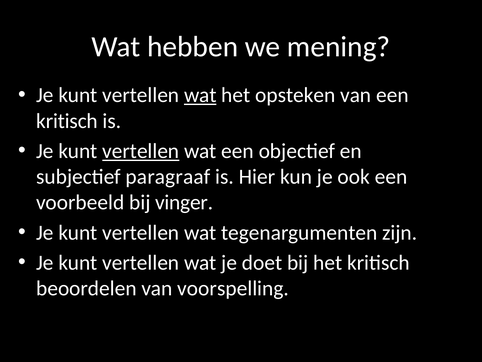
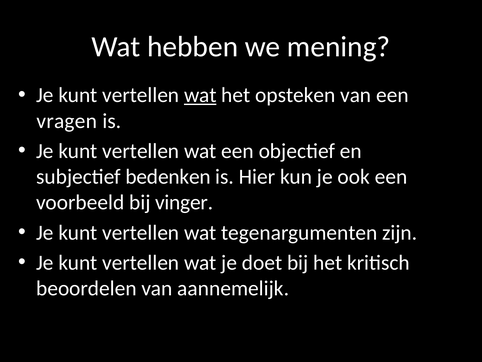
kritisch at (67, 121): kritisch -> vragen
vertellen at (141, 151) underline: present -> none
paragraaf: paragraaf -> bedenken
voorspelling: voorspelling -> aannemelijk
